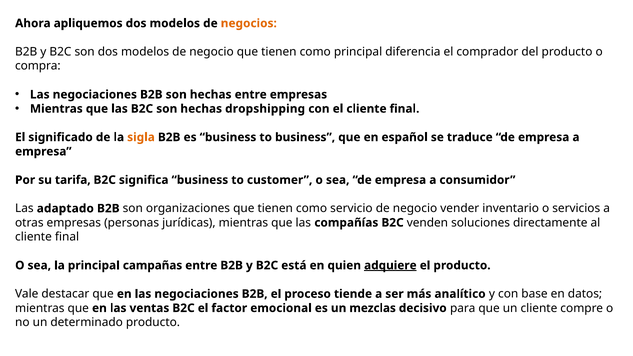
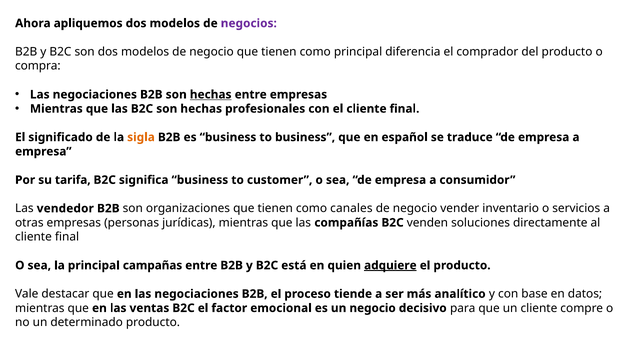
negocios colour: orange -> purple
hechas at (211, 95) underline: none -> present
dropshipping: dropshipping -> profesionales
adaptado: adaptado -> vendedor
servicio: servicio -> canales
un mezclas: mezclas -> negocio
